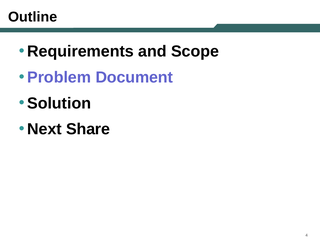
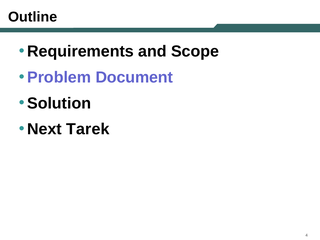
Share: Share -> Tarek
